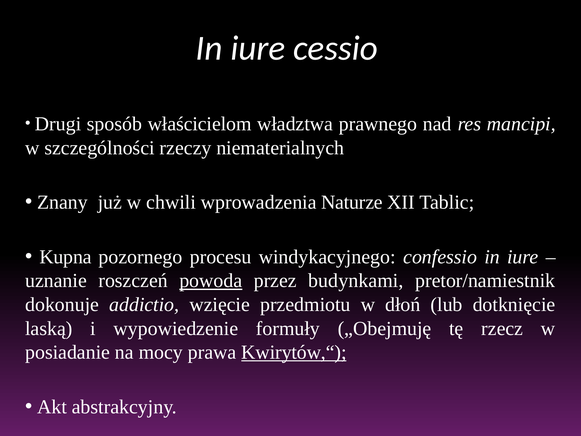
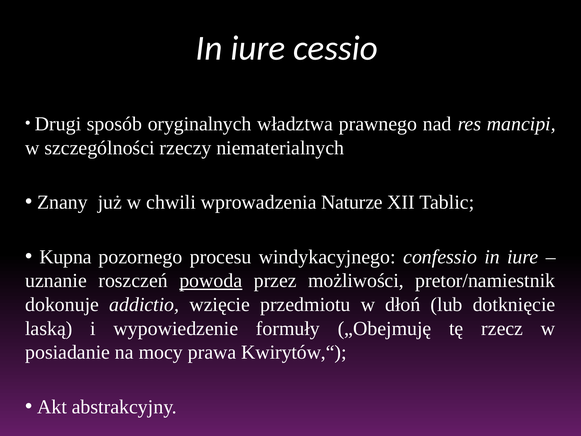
właścicielom: właścicielom -> oryginalnych
budynkami: budynkami -> możliwości
Kwirytów,“ underline: present -> none
